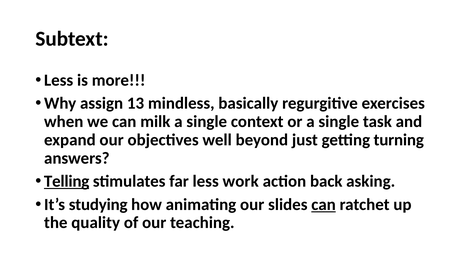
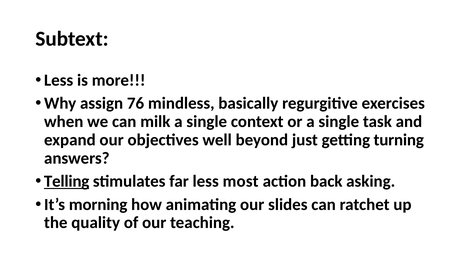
13: 13 -> 76
work: work -> most
studying: studying -> morning
can at (324, 204) underline: present -> none
